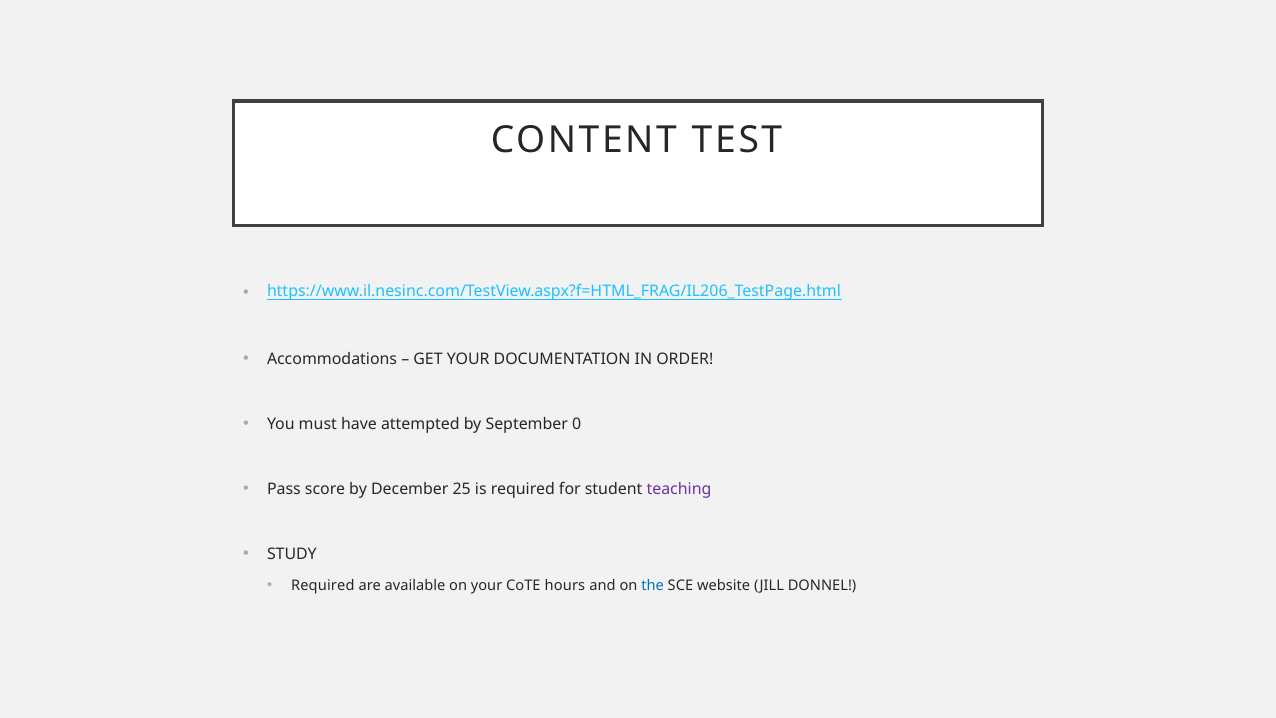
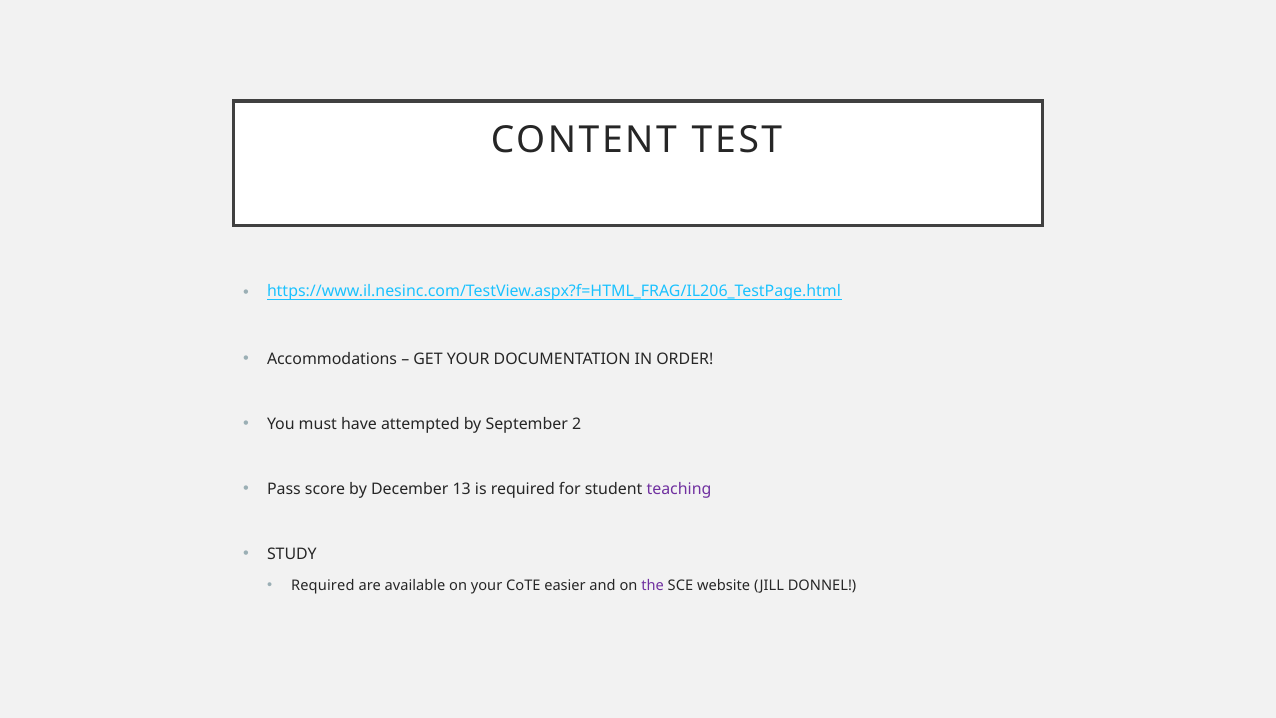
0: 0 -> 2
25: 25 -> 13
hours: hours -> easier
the colour: blue -> purple
